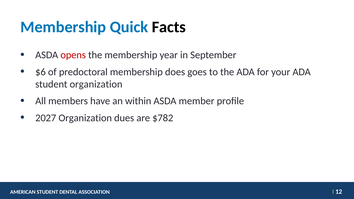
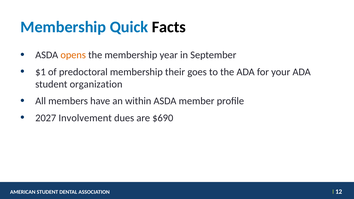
opens colour: red -> orange
$6: $6 -> $1
does: does -> their
2027 Organization: Organization -> Involvement
$782: $782 -> $690
